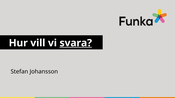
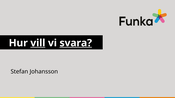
vill underline: none -> present
